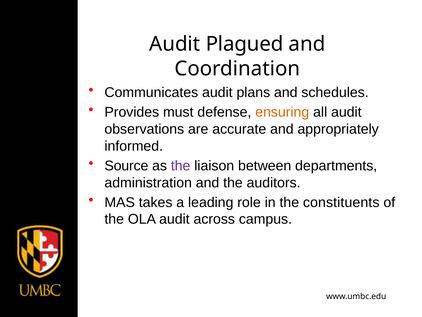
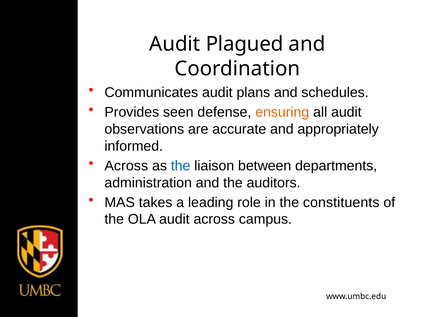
must: must -> seen
Source at (126, 166): Source -> Across
the at (181, 166) colour: purple -> blue
